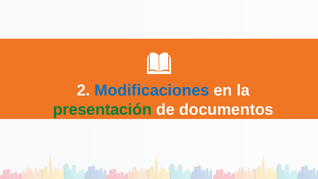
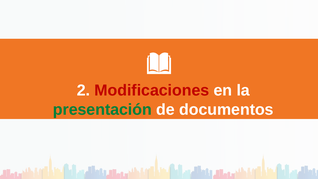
Modificaciones colour: blue -> red
